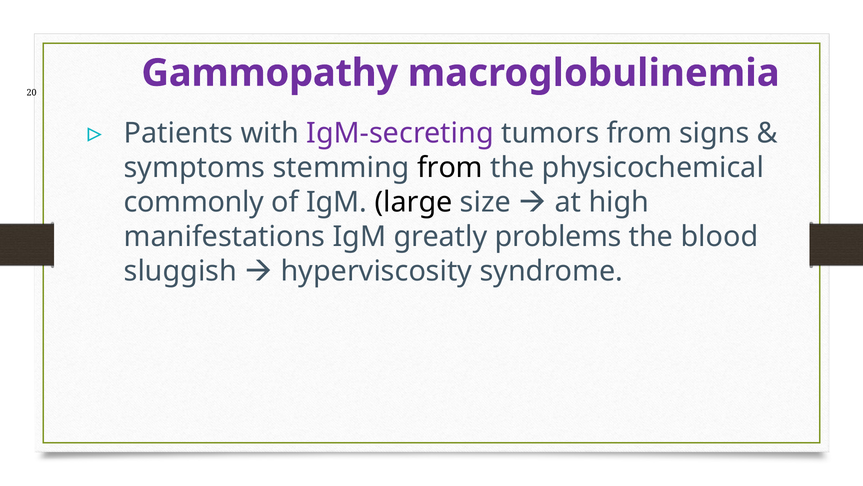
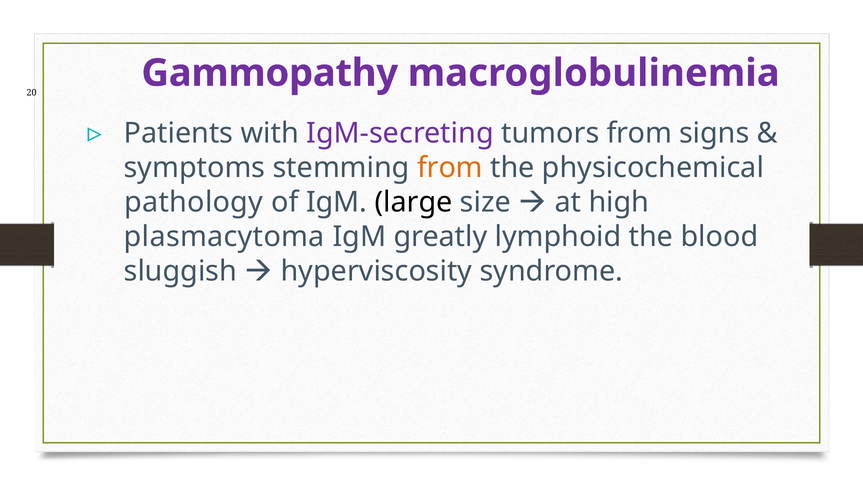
from at (450, 168) colour: black -> orange
commonly: commonly -> pathology
manifestations: manifestations -> plasmacytoma
problems: problems -> lymphoid
